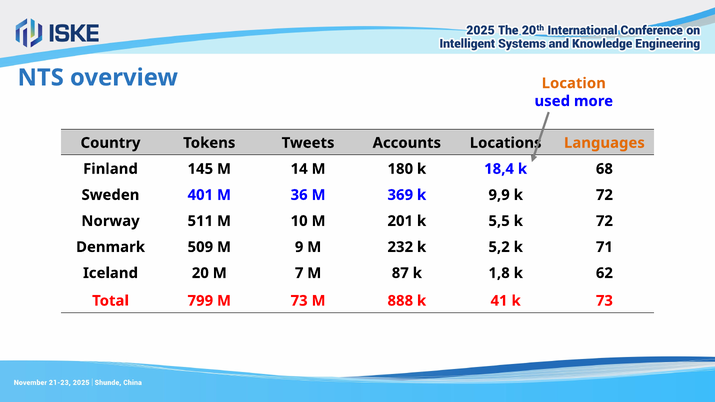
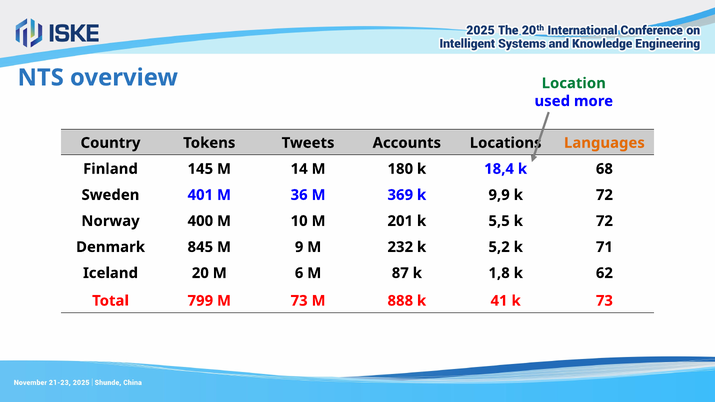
Location colour: orange -> green
511: 511 -> 400
509: 509 -> 845
7: 7 -> 6
